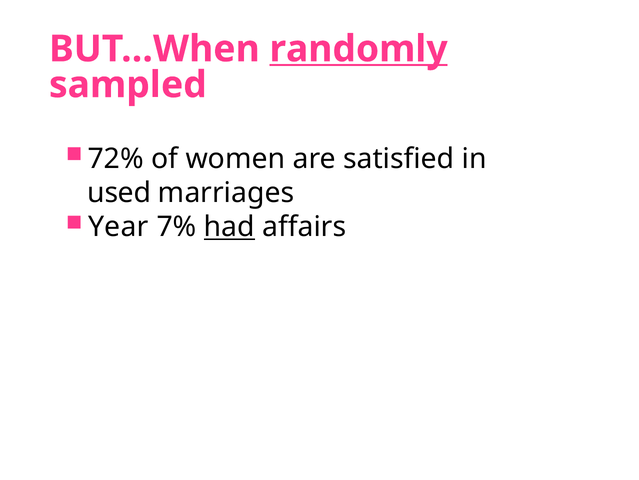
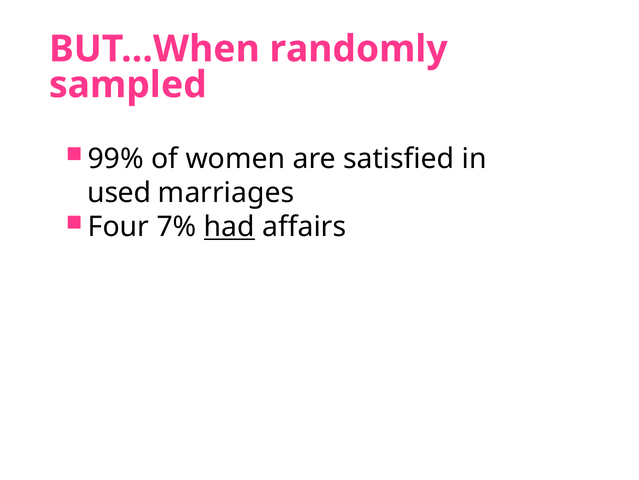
randomly underline: present -> none
72%: 72% -> 99%
Year: Year -> Four
